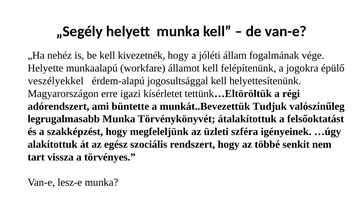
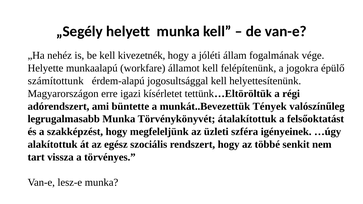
veszélyekkel: veszélyekkel -> számítottunk
Tudjuk: Tudjuk -> Tények
